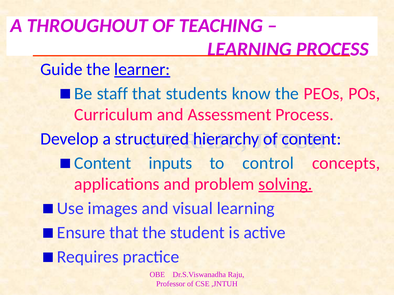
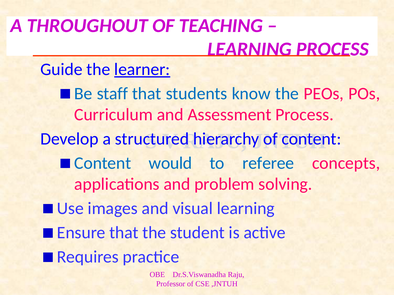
inputs: inputs -> would
control: control -> referee
solving underline: present -> none
